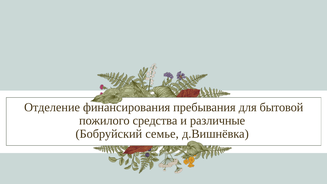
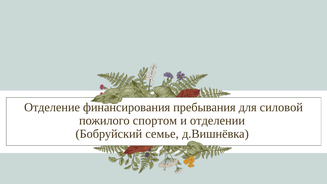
бытовой: бытовой -> силовой
средства: средства -> спортом
различные: различные -> отделении
